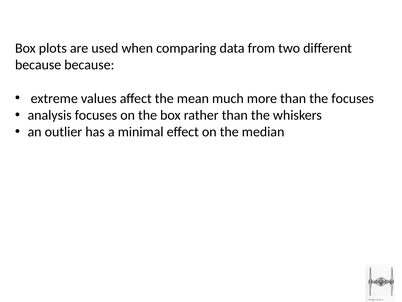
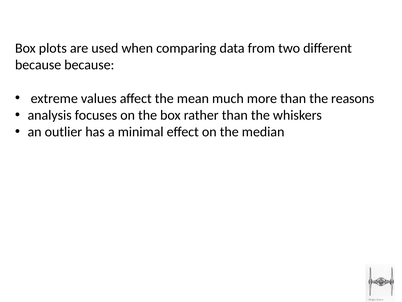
the focuses: focuses -> reasons
